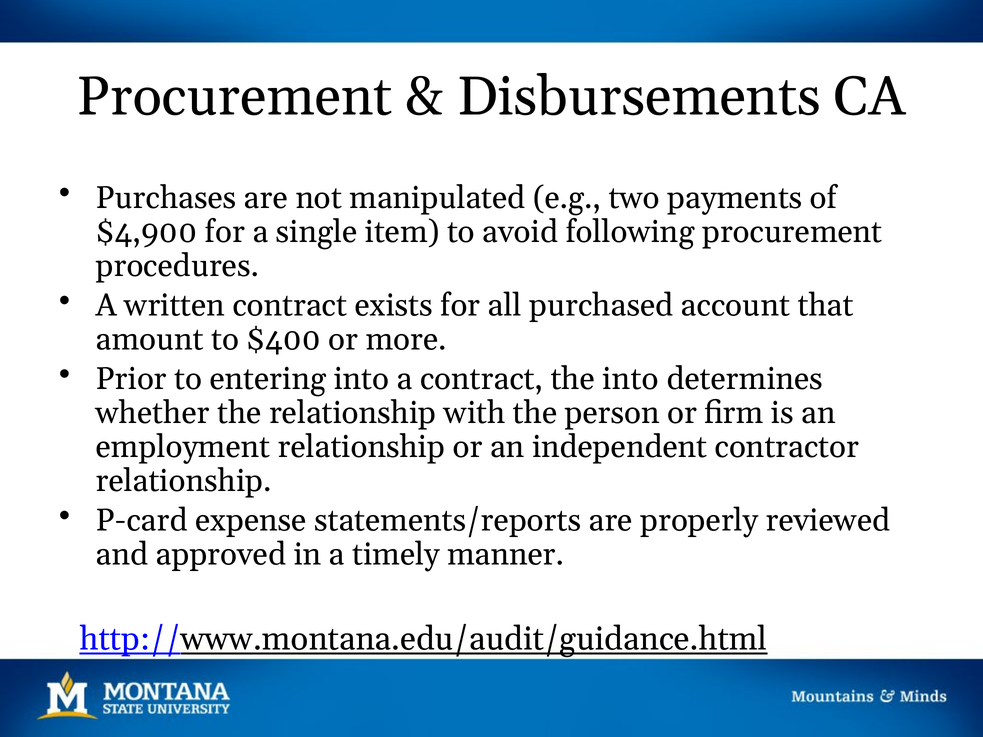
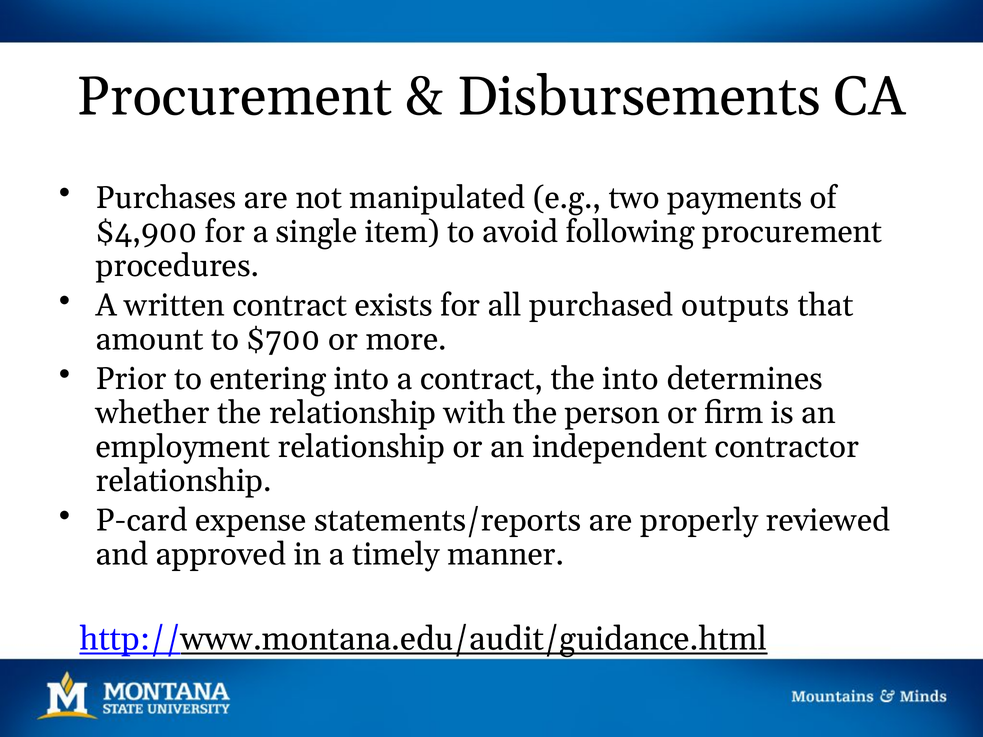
account: account -> outputs
$400: $400 -> $700
